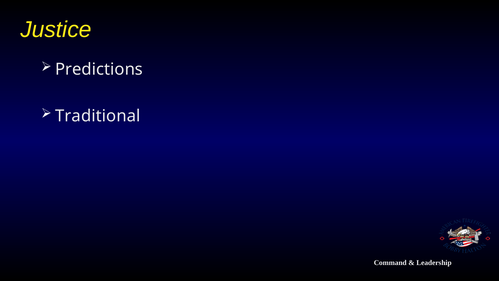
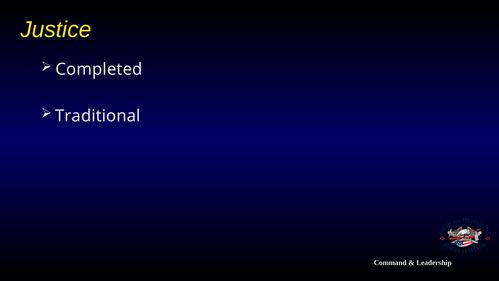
Predictions: Predictions -> Completed
